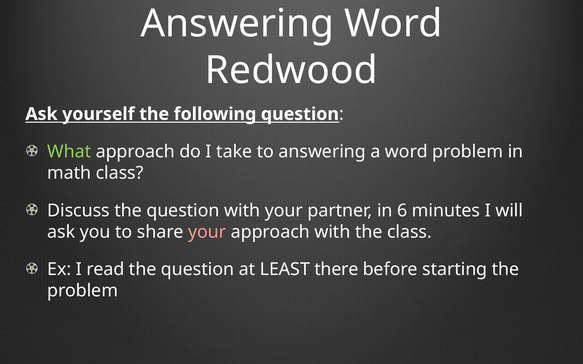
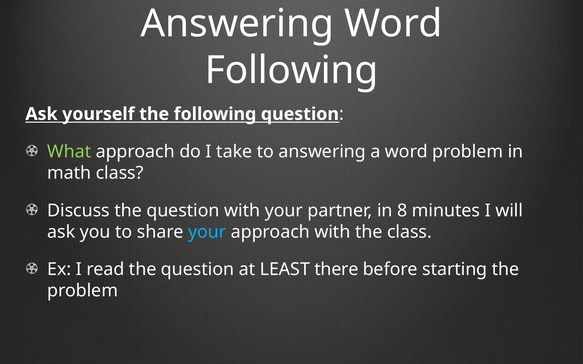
Redwood at (291, 70): Redwood -> Following
6: 6 -> 8
your at (207, 232) colour: pink -> light blue
